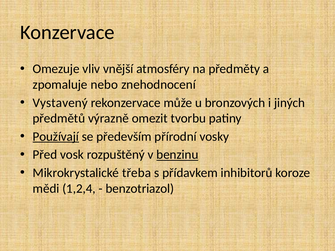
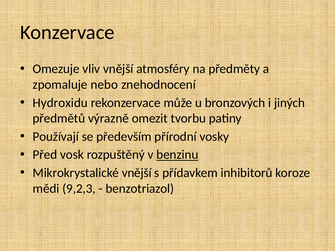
Vystavený: Vystavený -> Hydroxidu
Používají underline: present -> none
Mikrokrystalické třeba: třeba -> vnější
1,2,4: 1,2,4 -> 9,2,3
